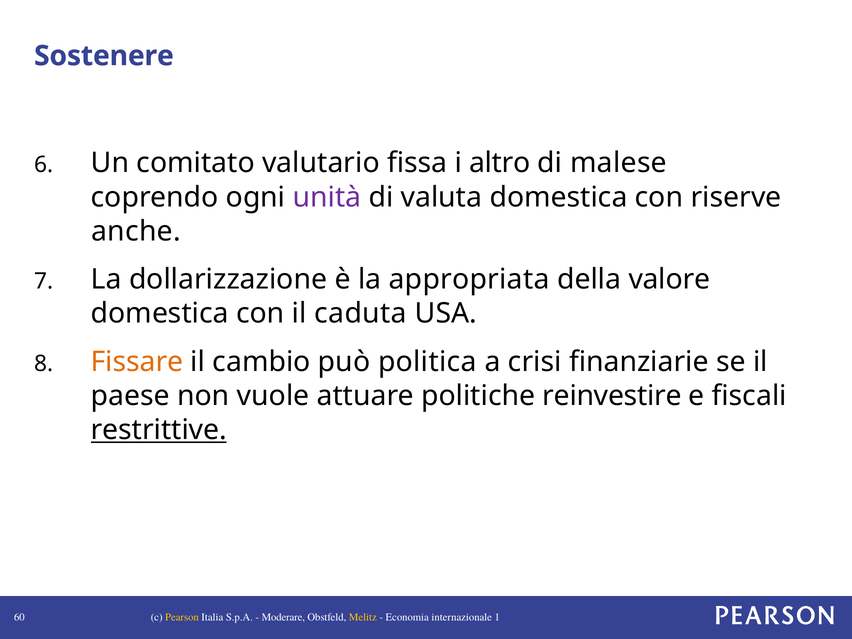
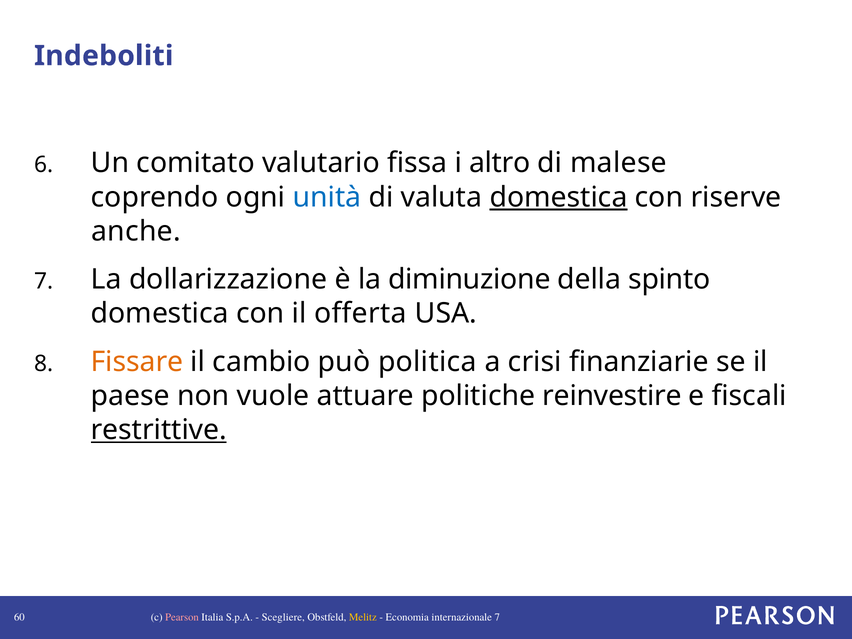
Sostenere: Sostenere -> Indeboliti
unità colour: purple -> blue
domestica at (559, 197) underline: none -> present
appropriata: appropriata -> diminuzione
valore: valore -> spinto
caduta: caduta -> offerta
Pearson colour: yellow -> pink
Moderare: Moderare -> Scegliere
internazionale 1: 1 -> 7
